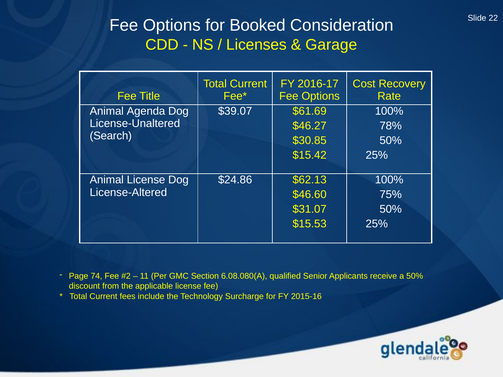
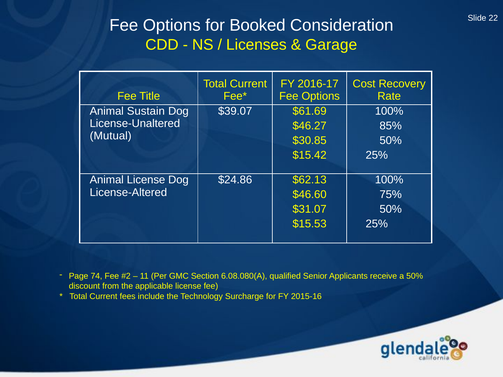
Agenda: Agenda -> Sustain
78%: 78% -> 85%
Search: Search -> Mutual
